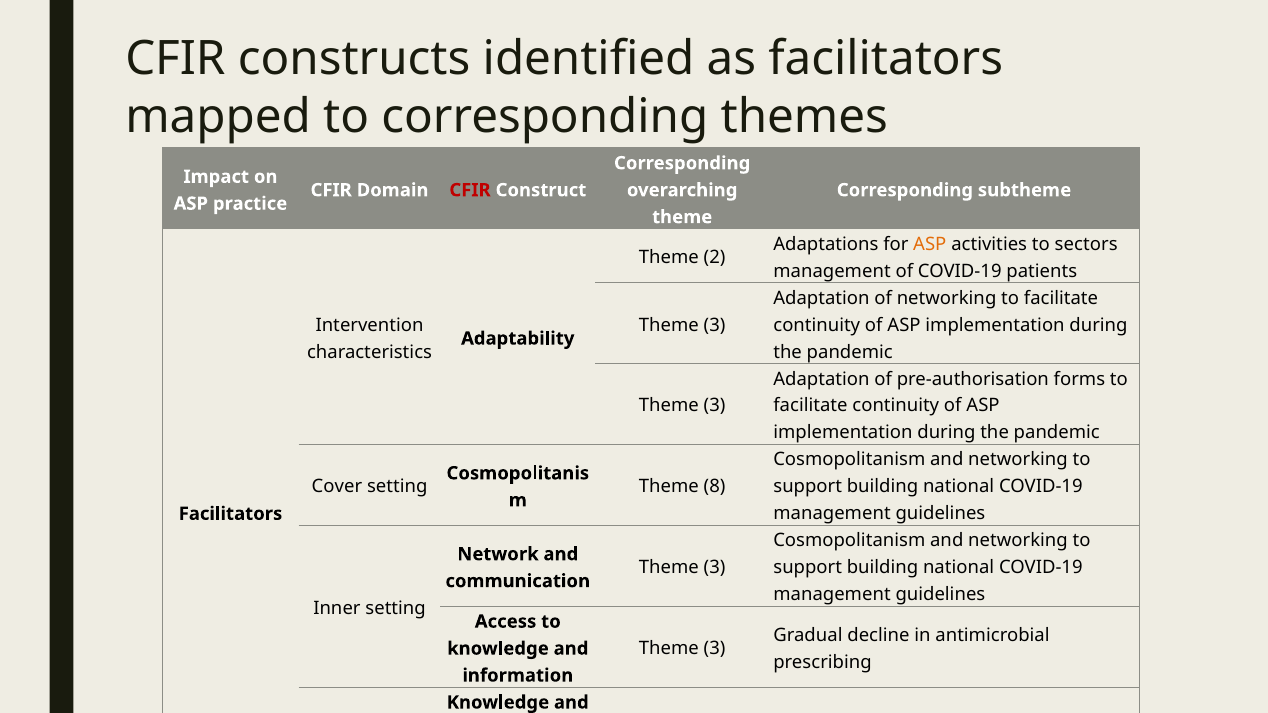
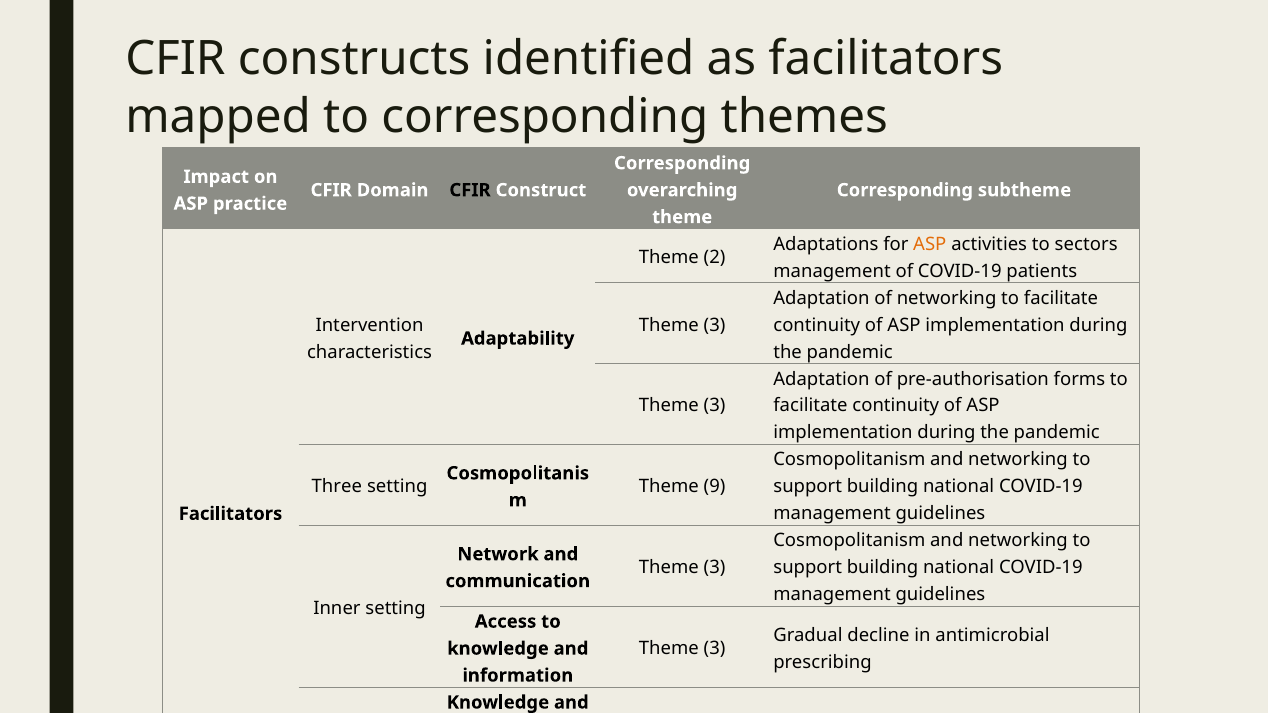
CFIR at (470, 190) colour: red -> black
Cover: Cover -> Three
8: 8 -> 9
